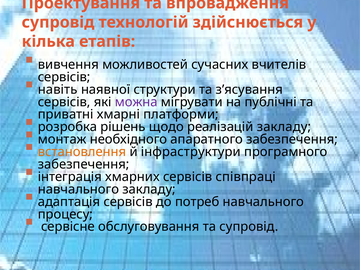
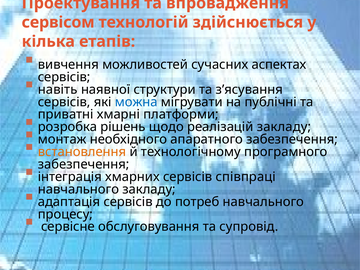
супровід at (58, 22): супровід -> сервісом
вчителів: вчителів -> аспектах
можна colour: purple -> blue
інфраструктури: інфраструктури -> технологічному
